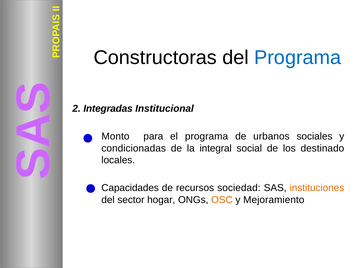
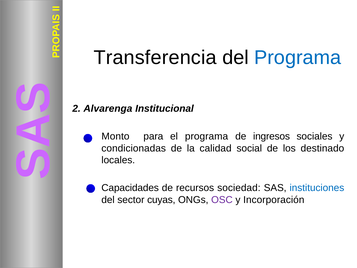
Constructoras: Constructoras -> Transferencia
Integradas: Integradas -> Alvarenga
urbanos: urbanos -> ingresos
integral: integral -> calidad
instituciones colour: orange -> blue
hogar: hogar -> cuyas
OSC colour: orange -> purple
Mejoramiento: Mejoramiento -> Incorporación
